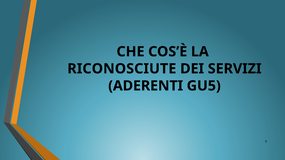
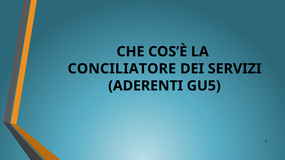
RICONOSCIUTE: RICONOSCIUTE -> CONCILIATORE
